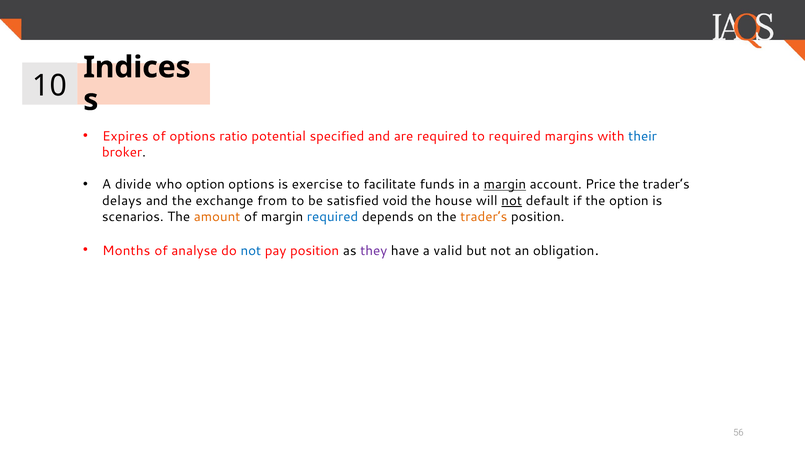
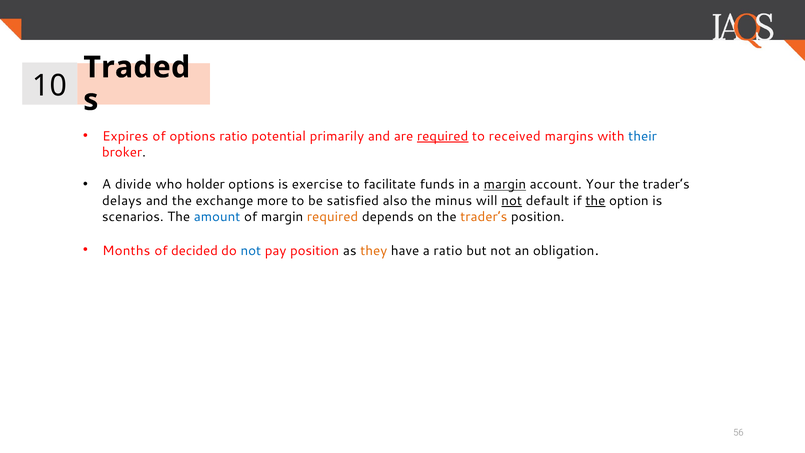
Indices: Indices -> Traded
specified: specified -> primarily
required at (443, 136) underline: none -> present
to required: required -> received
who option: option -> holder
Price: Price -> Your
from: from -> more
void: void -> also
house: house -> minus
the at (595, 201) underline: none -> present
amount colour: orange -> blue
required at (333, 217) colour: blue -> orange
analyse: analyse -> decided
they colour: purple -> orange
a valid: valid -> ratio
